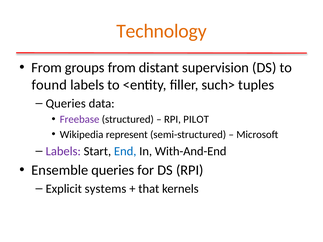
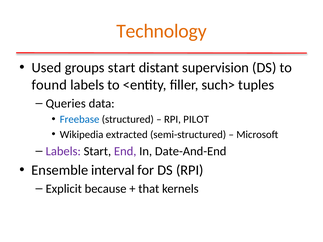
From at (47, 68): From -> Used
groups from: from -> start
Freebase colour: purple -> blue
represent: represent -> extracted
End colour: blue -> purple
With-And-End: With-And-End -> Date-And-End
Ensemble queries: queries -> interval
systems: systems -> because
